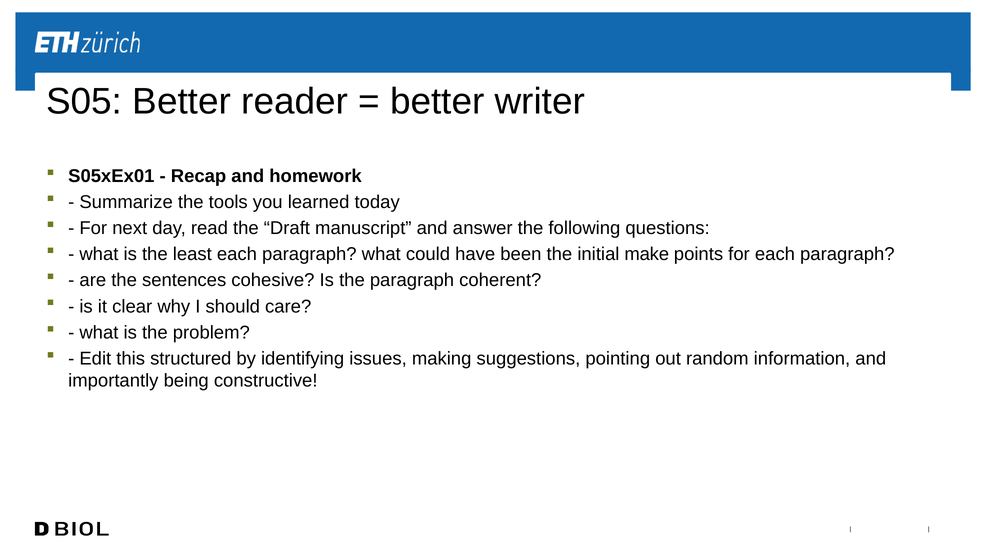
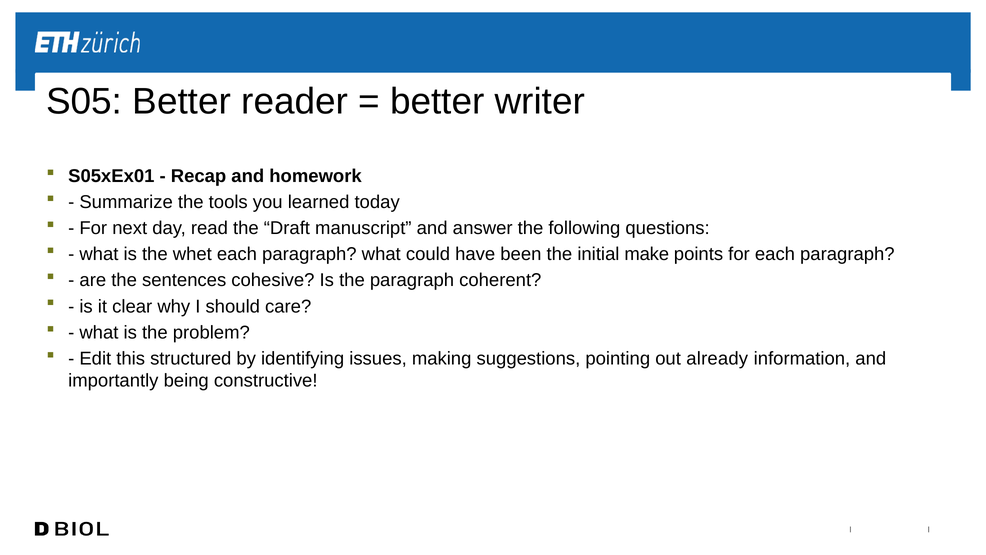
least: least -> whet
random: random -> already
